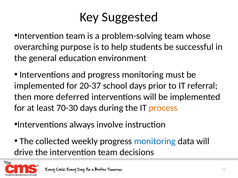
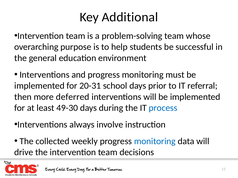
Suggested: Suggested -> Additional
20-37: 20-37 -> 20-31
70-30: 70-30 -> 49-30
process colour: orange -> blue
